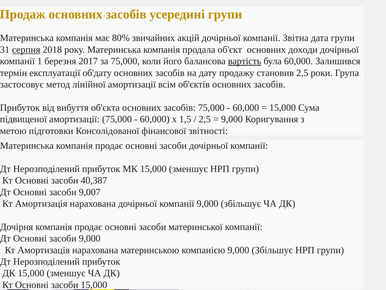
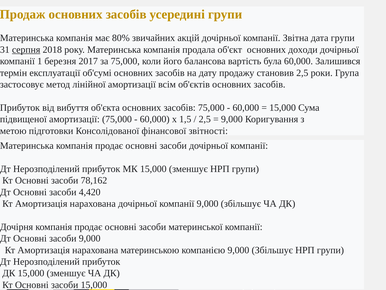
вартість underline: present -> none
об'дату: об'дату -> об'сумі
40,387: 40,387 -> 78,162
9,007: 9,007 -> 4,420
